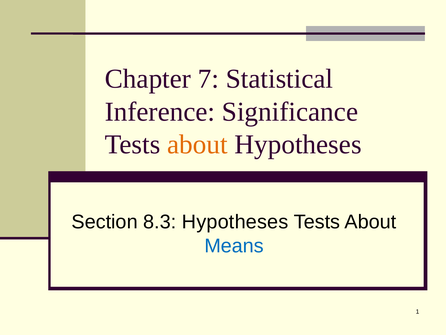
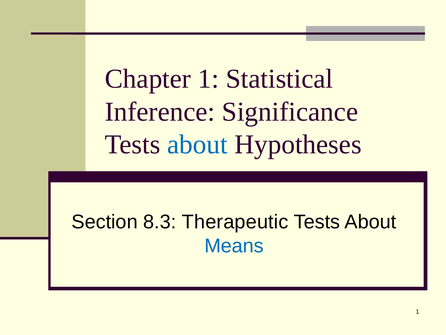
Chapter 7: 7 -> 1
about at (197, 144) colour: orange -> blue
8.3 Hypotheses: Hypotheses -> Therapeutic
